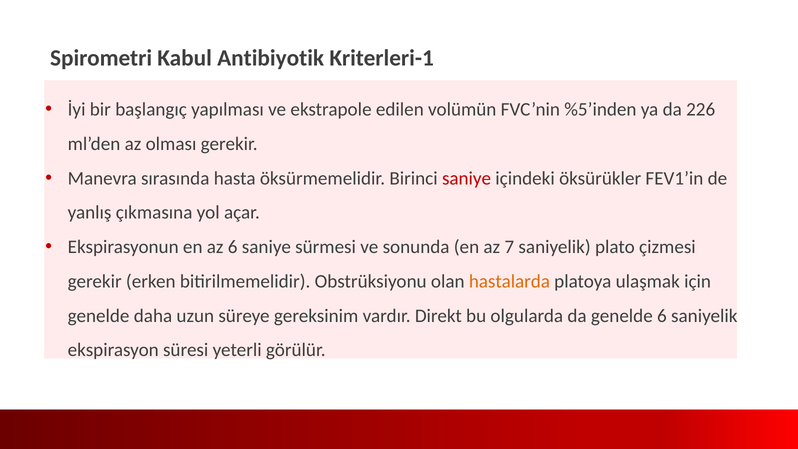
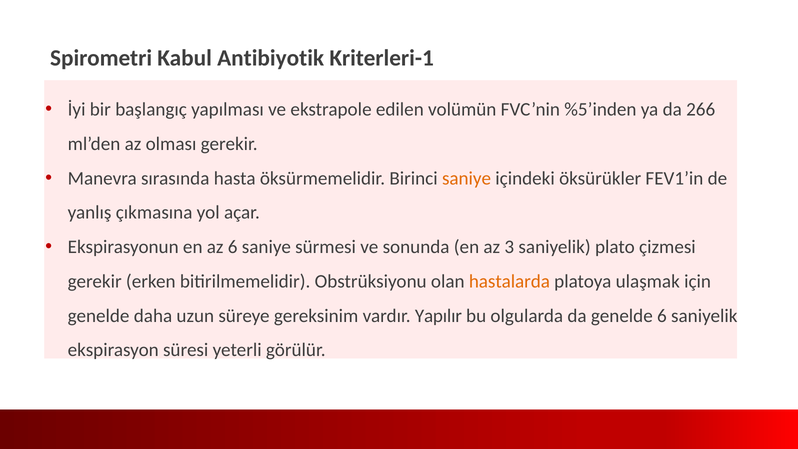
226: 226 -> 266
saniye at (467, 178) colour: red -> orange
7: 7 -> 3
Direkt: Direkt -> Yapılır
